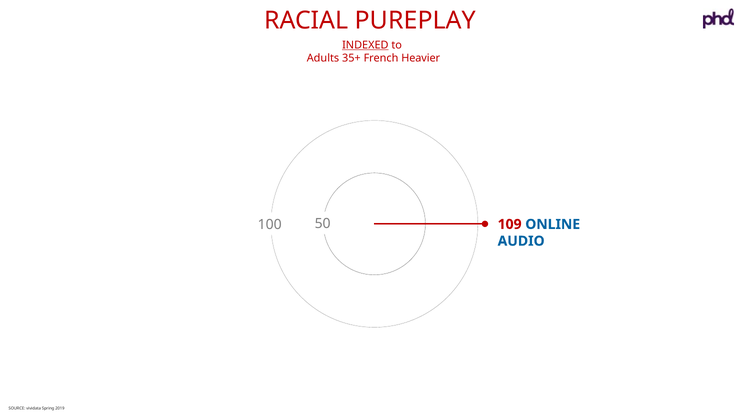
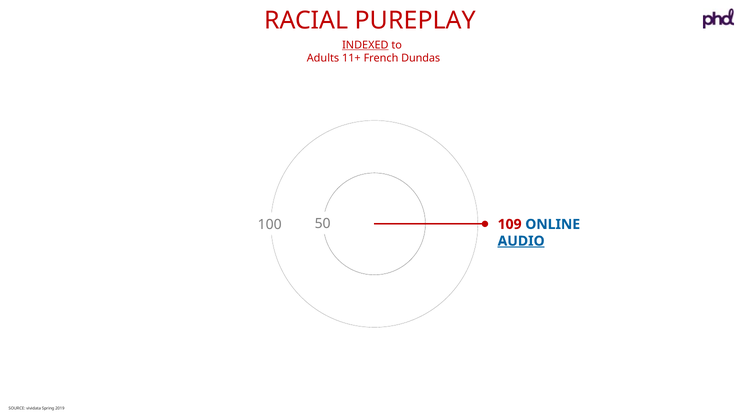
35+: 35+ -> 11+
Heavier: Heavier -> Dundas
AUDIO underline: none -> present
